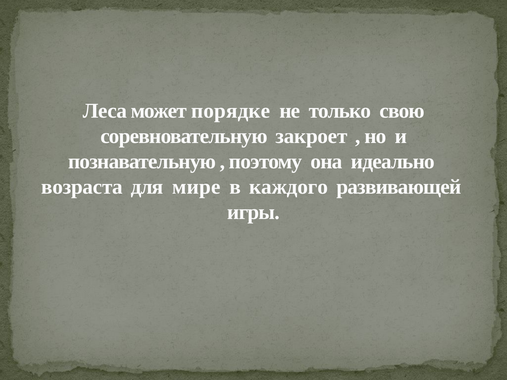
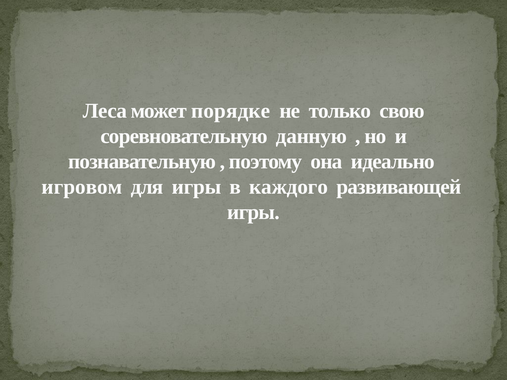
закроет: закроет -> данную
возраста: возраста -> игровом
для мире: мире -> игры
